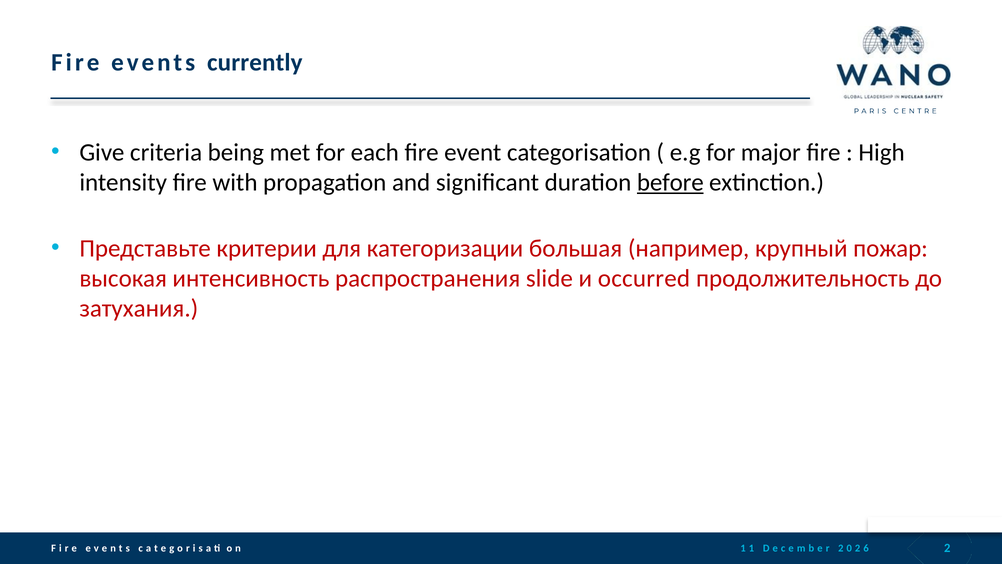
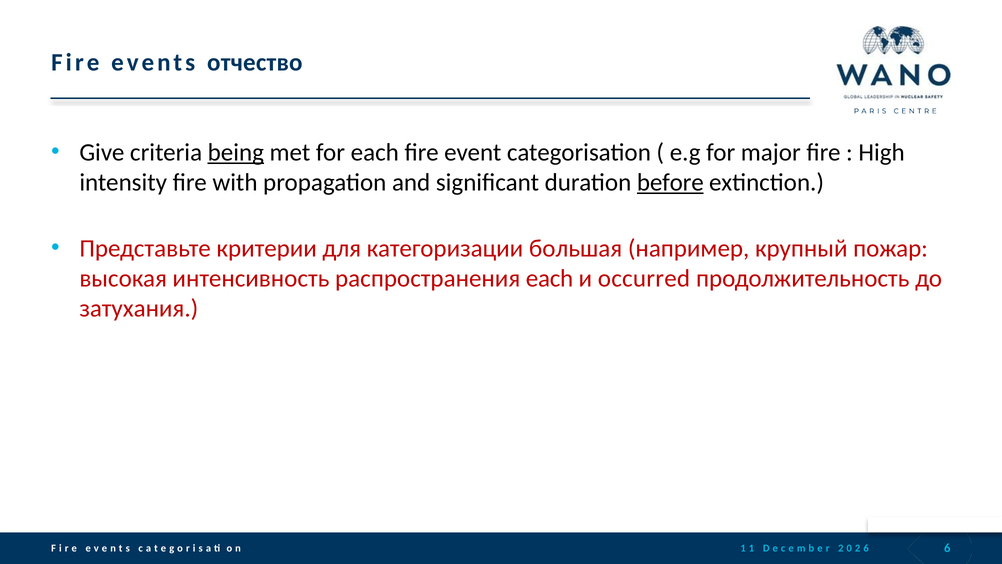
currently: currently -> отчество
being underline: none -> present
распространения slide: slide -> each
2 at (947, 548): 2 -> 6
